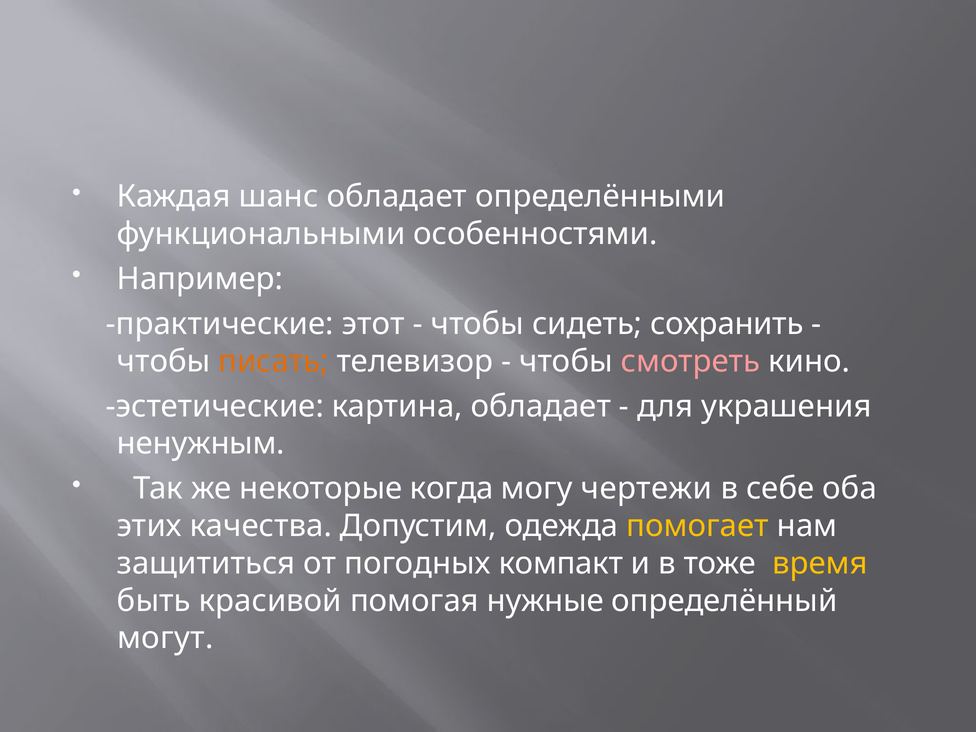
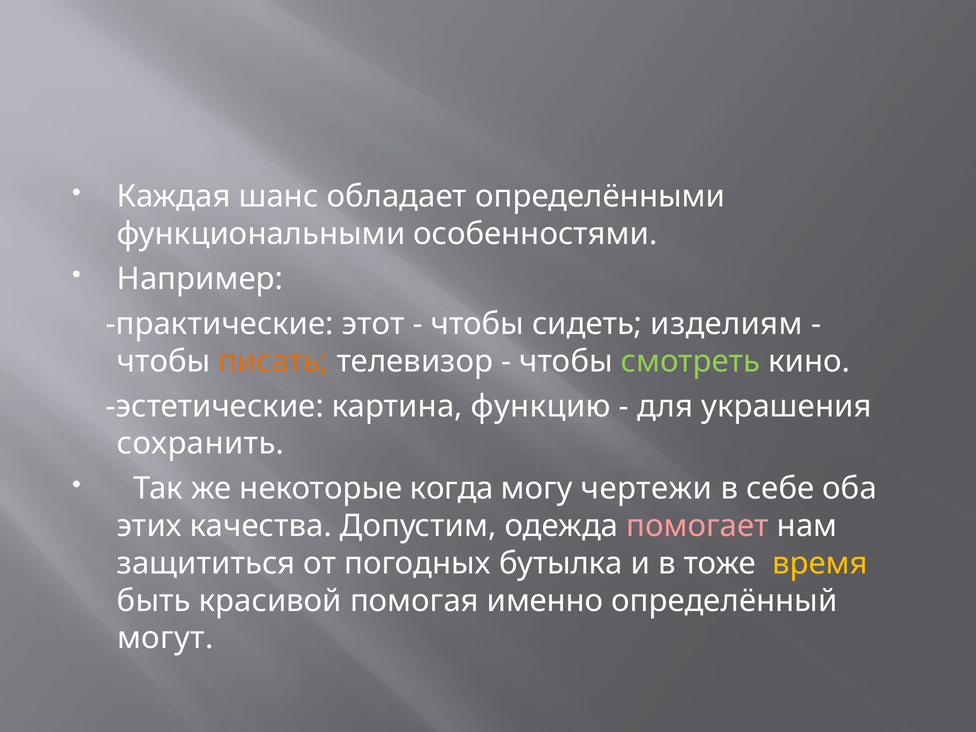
сохранить: сохранить -> изделиям
смотреть colour: pink -> light green
картина обладает: обладает -> функцию
ненужным: ненужным -> сохранить
помогает colour: yellow -> pink
компакт: компакт -> бутылка
нужные: нужные -> именно
